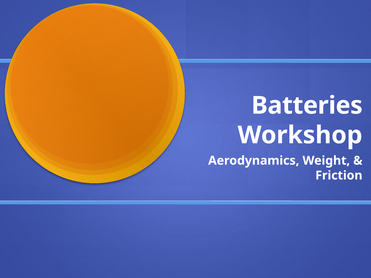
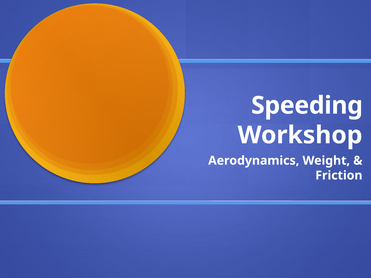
Batteries: Batteries -> Speeding
